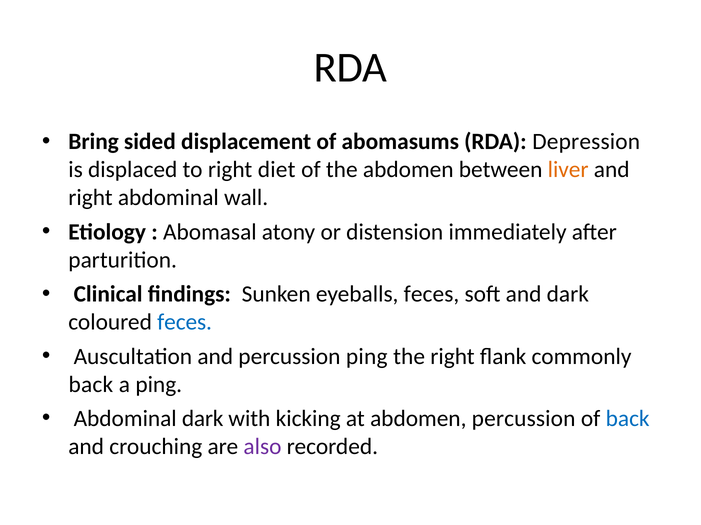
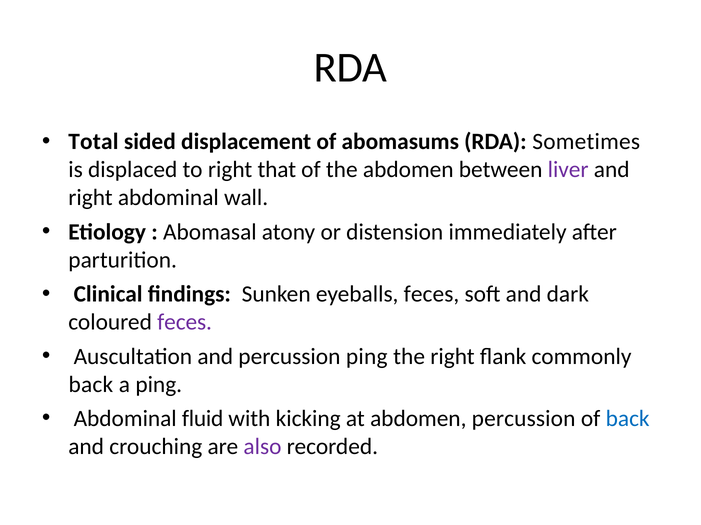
Bring: Bring -> Total
Depression: Depression -> Sometimes
diet: diet -> that
liver colour: orange -> purple
feces at (185, 323) colour: blue -> purple
Abdominal dark: dark -> fluid
